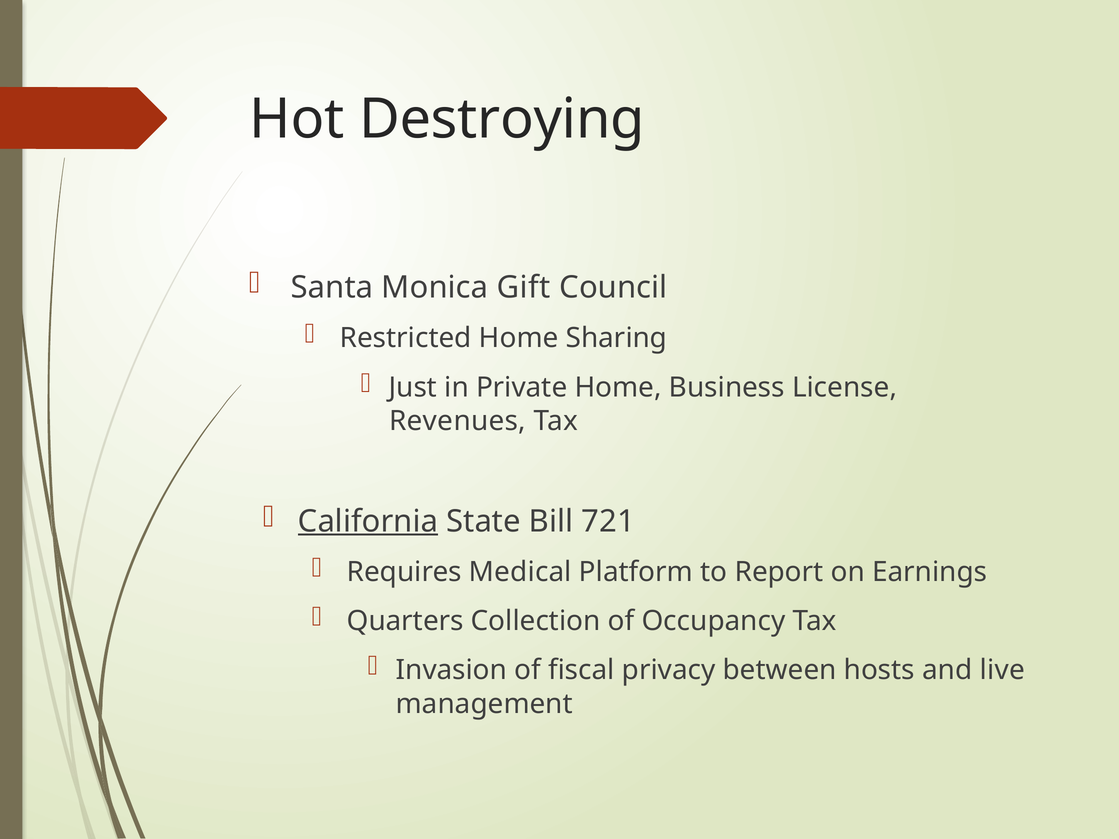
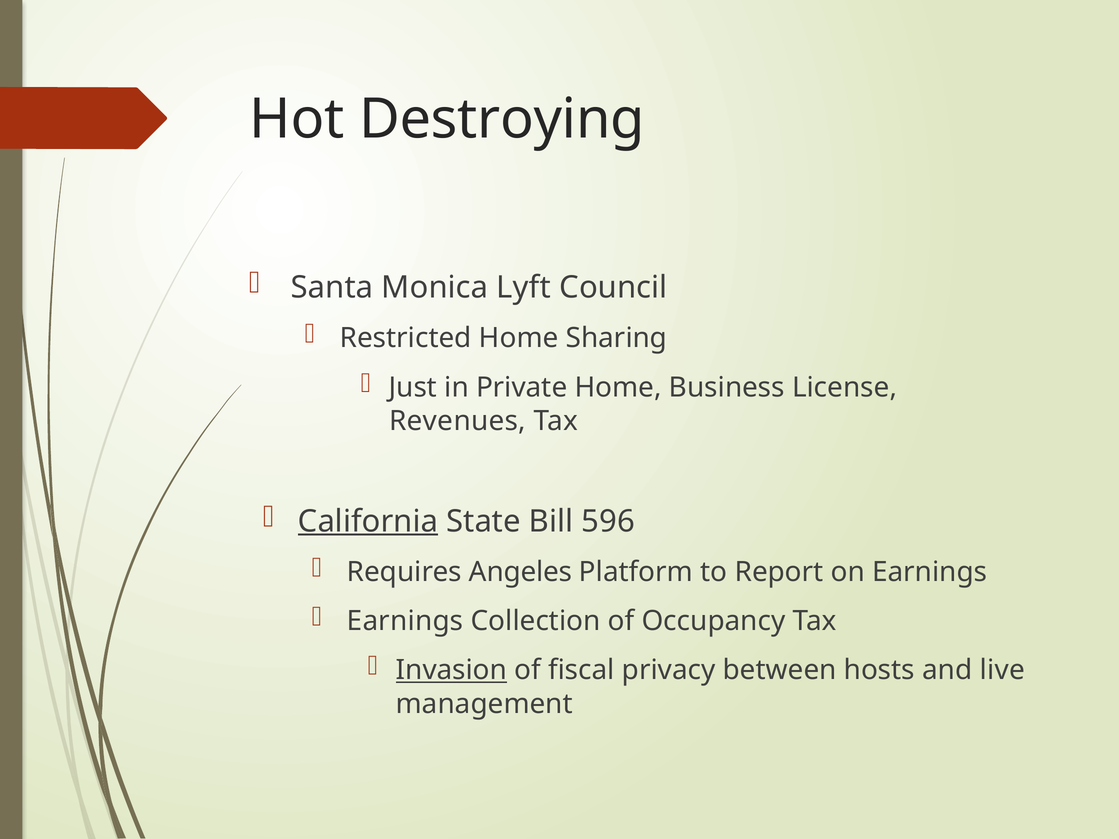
Gift: Gift -> Lyft
721: 721 -> 596
Medical: Medical -> Angeles
Quarters at (405, 621): Quarters -> Earnings
Invasion underline: none -> present
